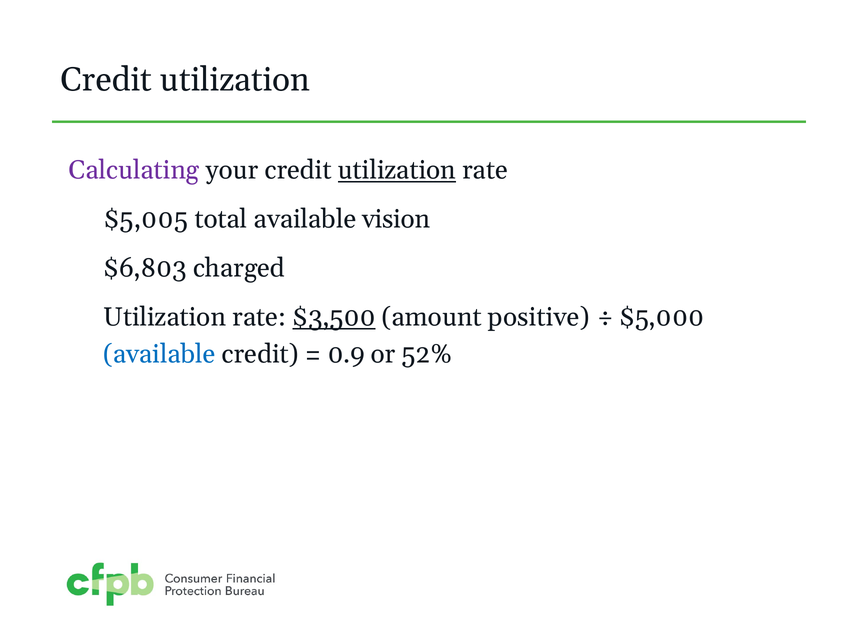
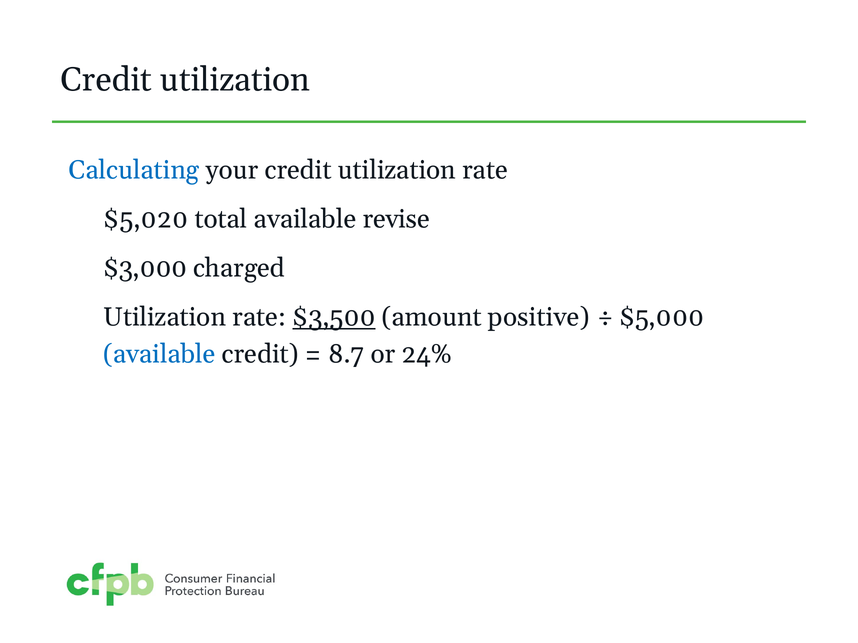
Calculating colour: purple -> blue
utilization at (397, 170) underline: present -> none
$5,005: $5,005 -> $5,020
vision: vision -> revise
$6,803: $6,803 -> $3,000
0.9: 0.9 -> 8.7
52%: 52% -> 24%
